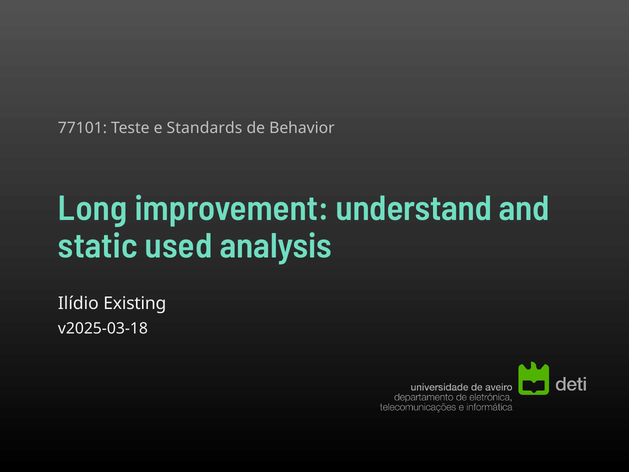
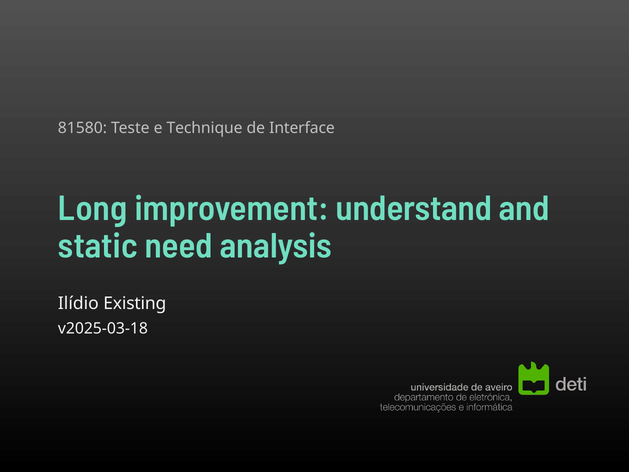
77101: 77101 -> 81580
Standards: Standards -> Technique
Behavior: Behavior -> Interface
used: used -> need
